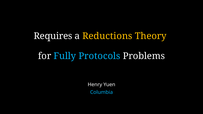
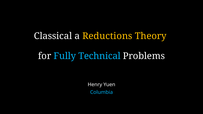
Requires: Requires -> Classical
Protocols: Protocols -> Technical
